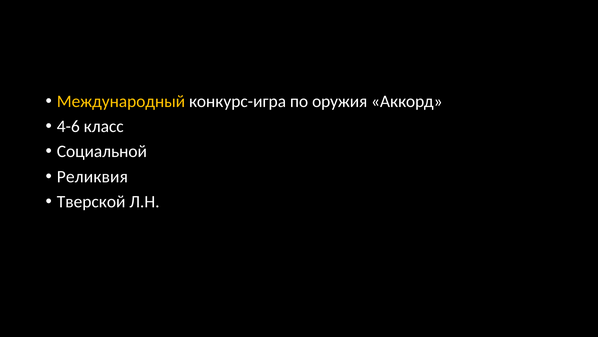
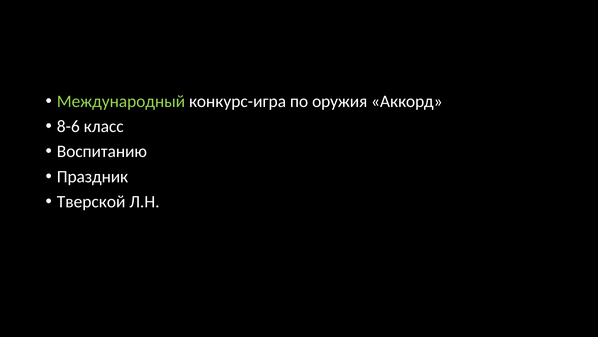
Международный colour: yellow -> light green
4-6: 4-6 -> 8-6
Социальной: Социальной -> Воспитанию
Реликвия: Реликвия -> Праздник
